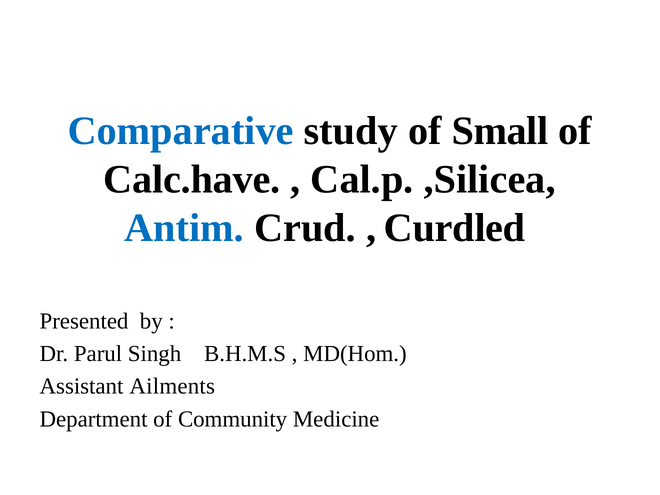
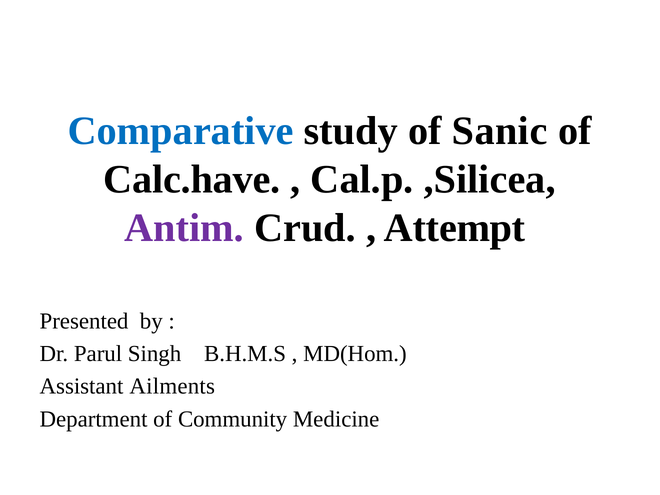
Small: Small -> Sanic
Antim colour: blue -> purple
Curdled: Curdled -> Attempt
